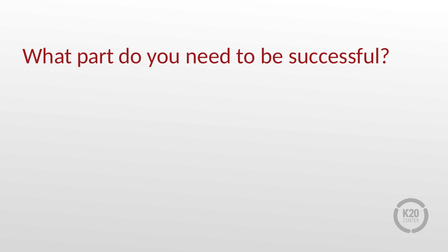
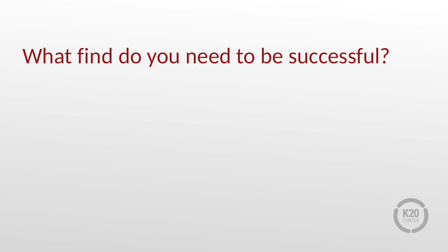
part: part -> find
